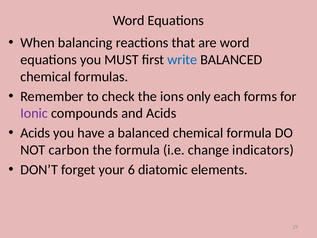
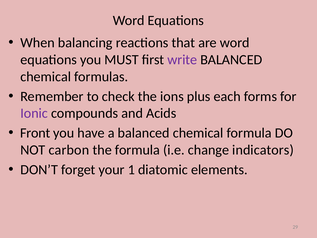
write colour: blue -> purple
only: only -> plus
Acids at (35, 133): Acids -> Front
6: 6 -> 1
